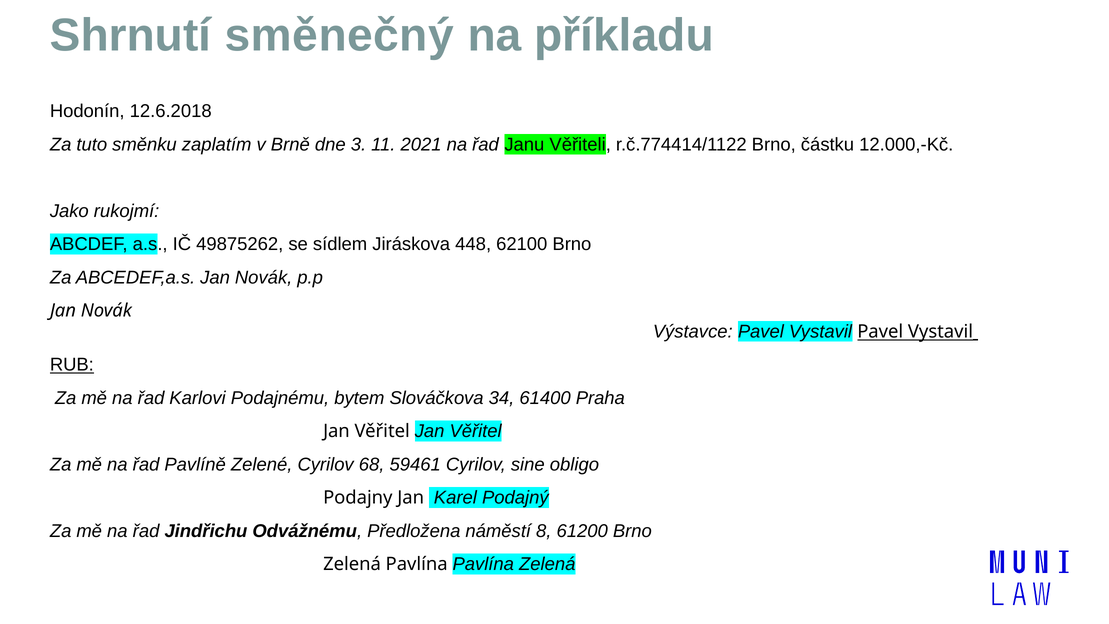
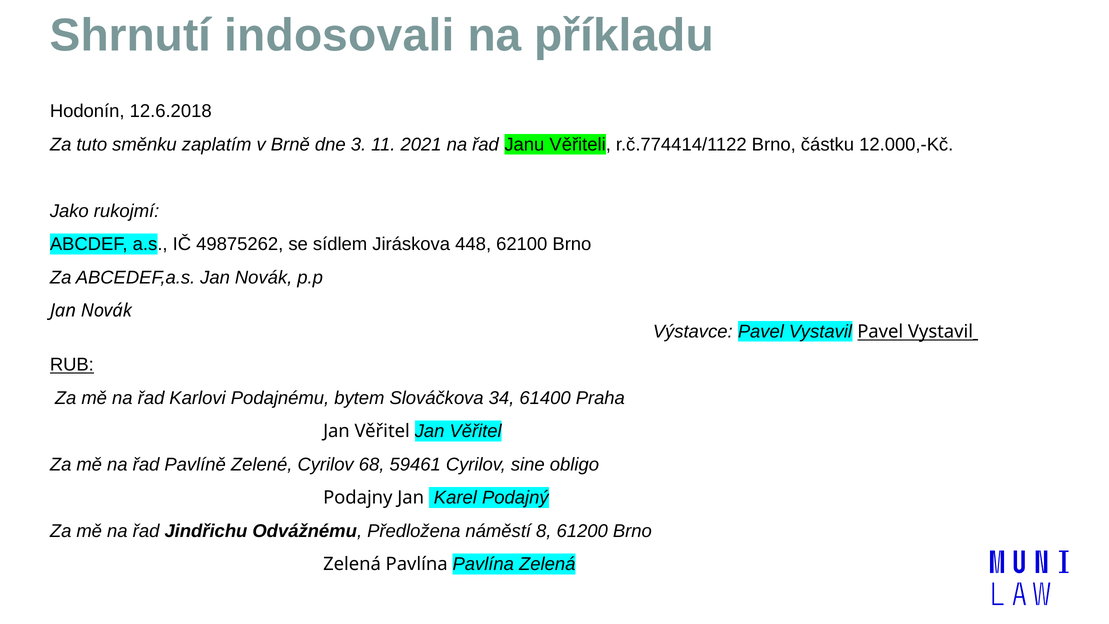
směnečný: směnečný -> indosovali
